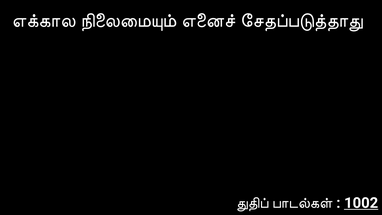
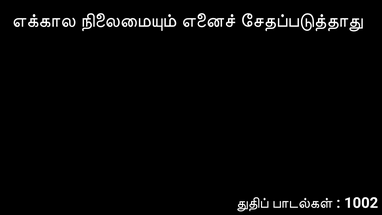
1002 underline: present -> none
